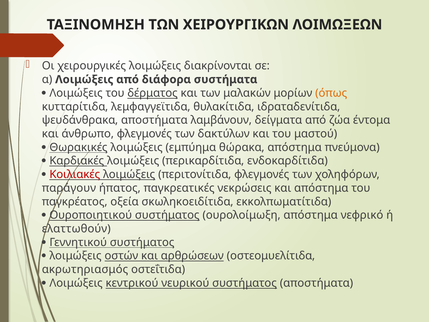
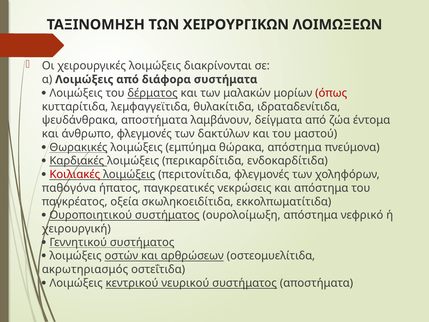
όπως colour: orange -> red
παράγουν: παράγουν -> παθογόνα
ελαττωθούν: ελαττωθούν -> χειρουργική
